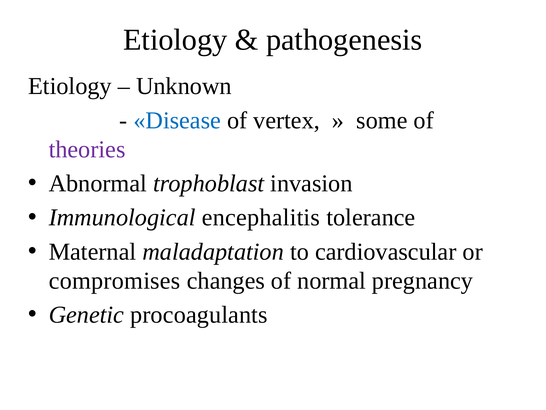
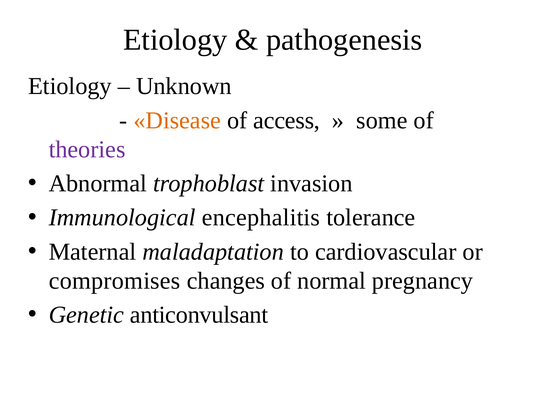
Disease colour: blue -> orange
vertex: vertex -> access
procoagulants: procoagulants -> anticonvulsant
